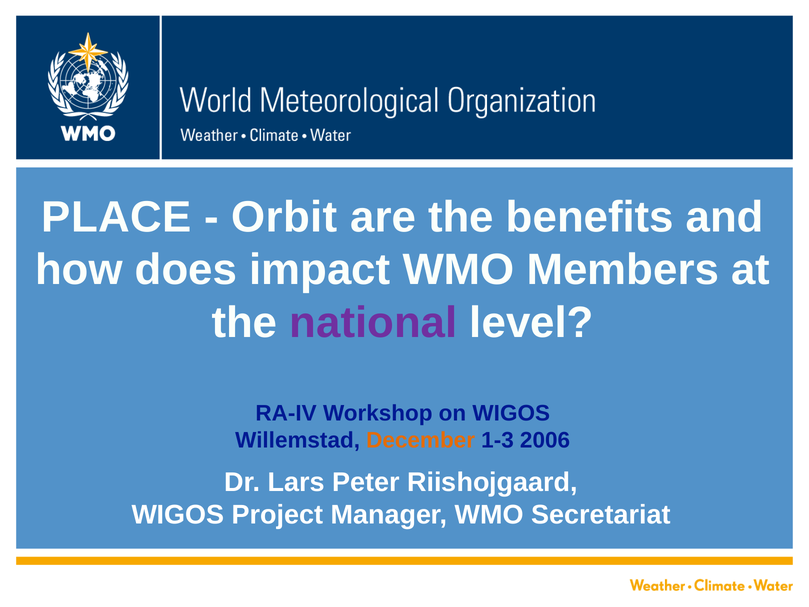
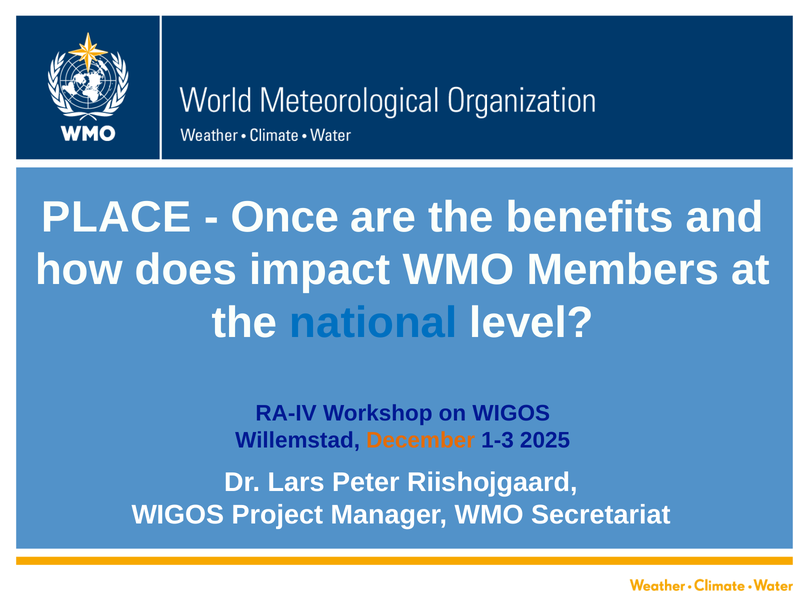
Orbit: Orbit -> Once
national colour: purple -> blue
2006: 2006 -> 2025
